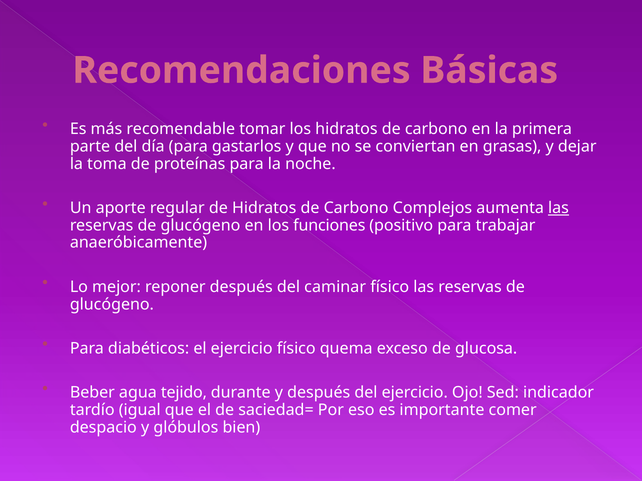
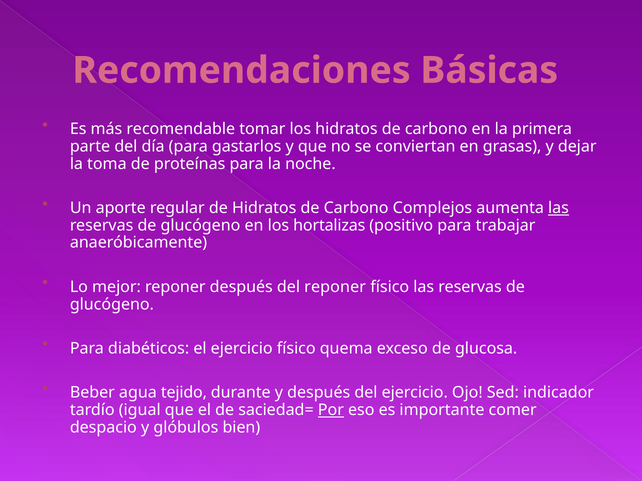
funciones: funciones -> hortalizas
del caminar: caminar -> reponer
Por underline: none -> present
